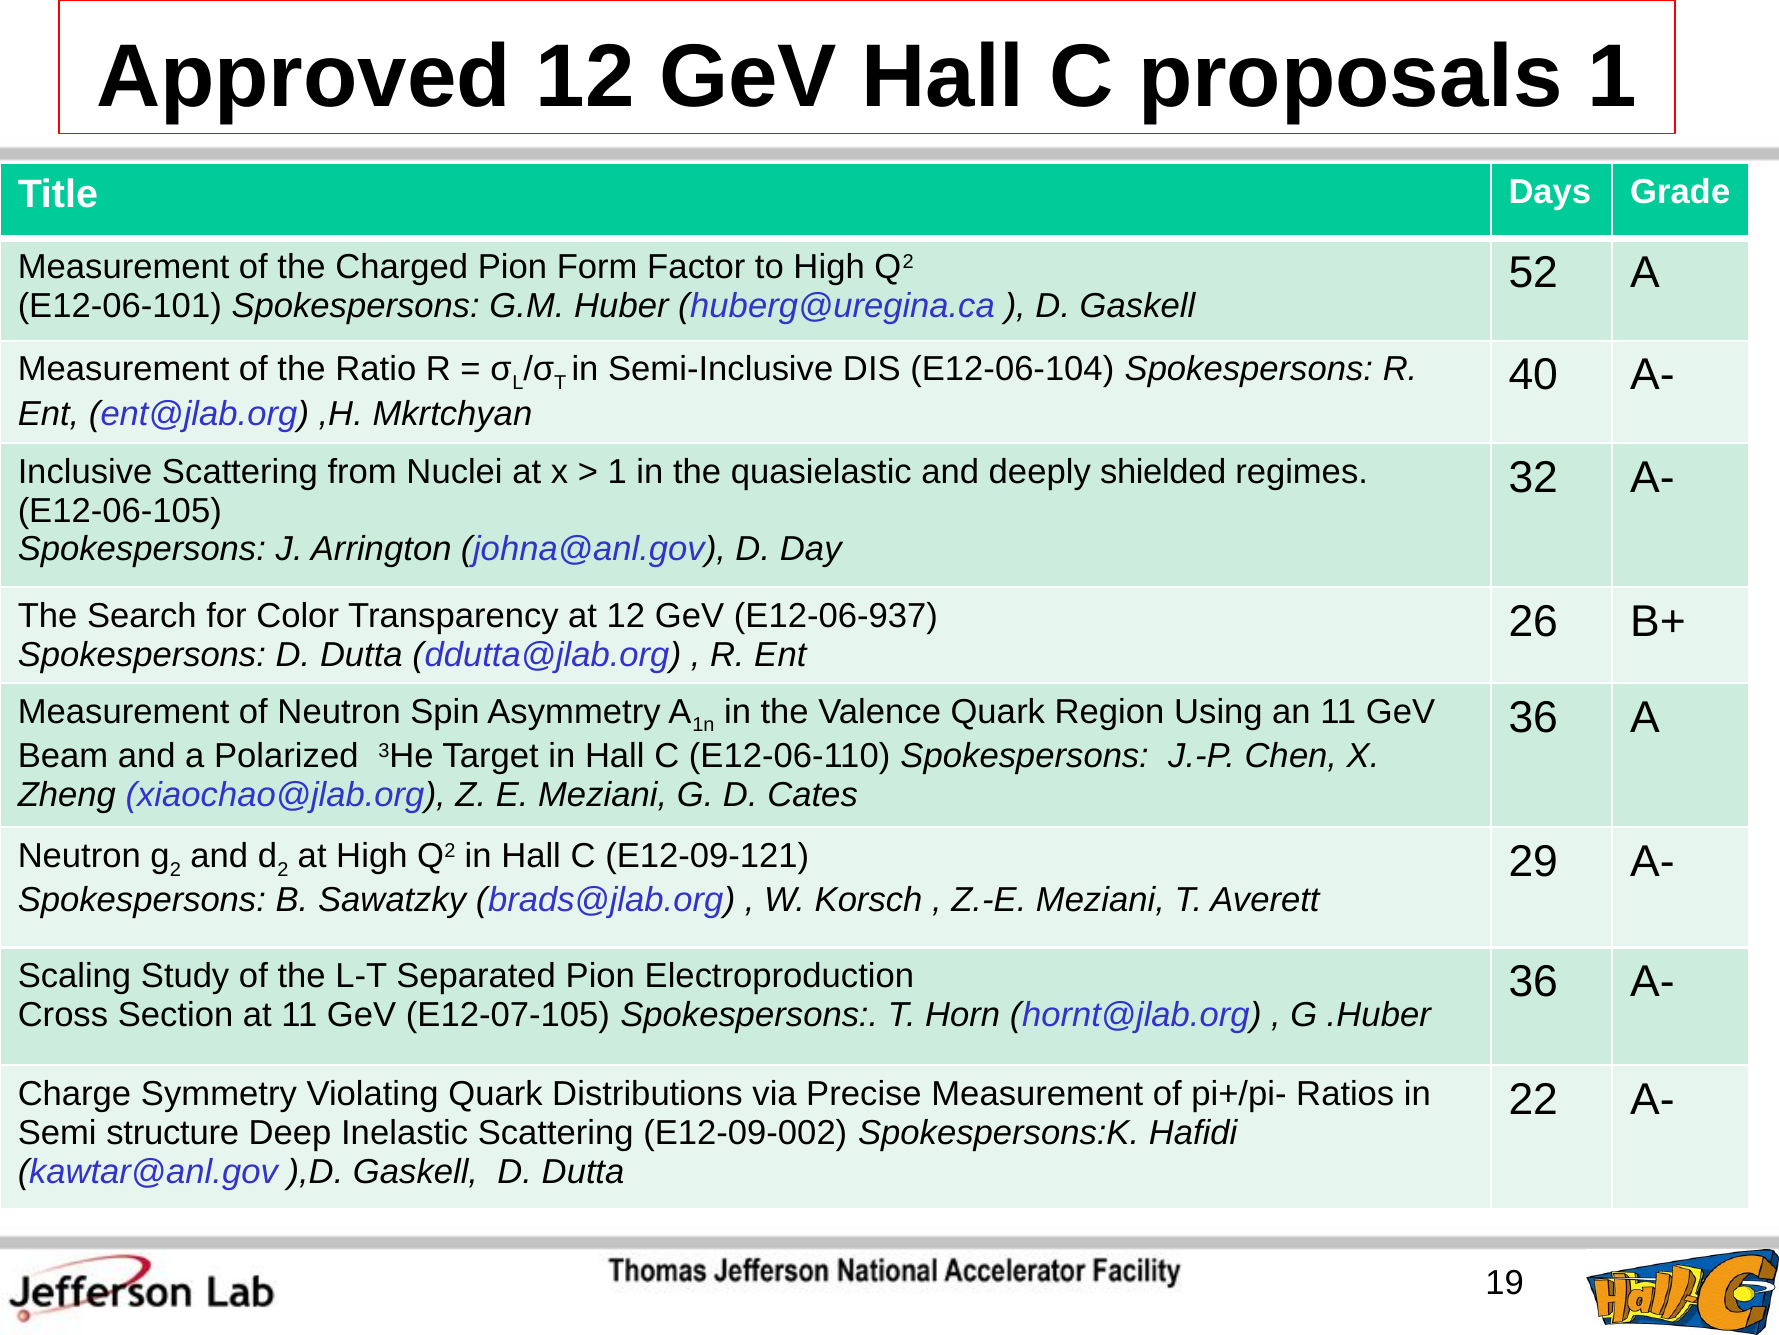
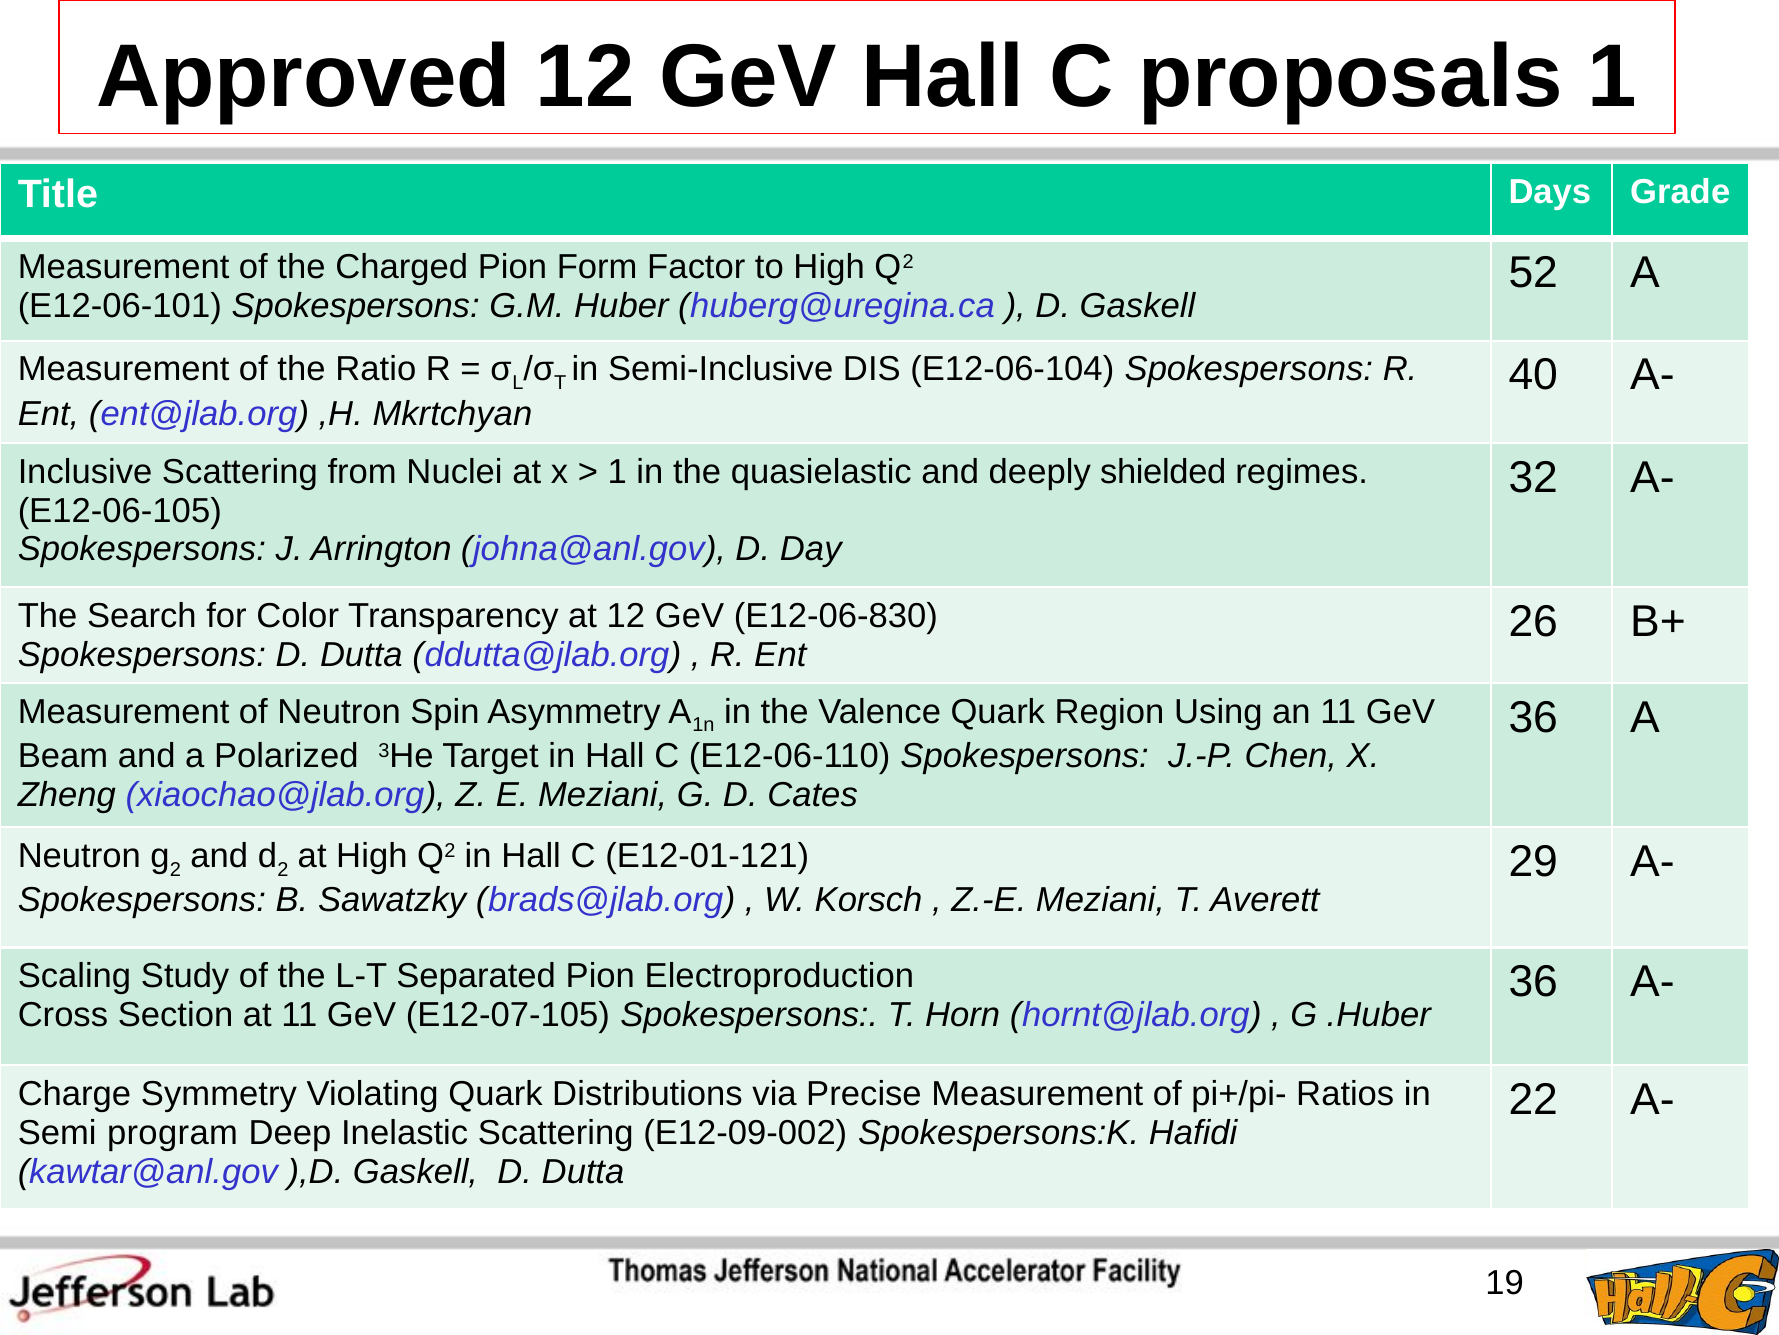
E12-06-937: E12-06-937 -> E12-06-830
E12-09-121: E12-09-121 -> E12-01-121
structure: structure -> program
